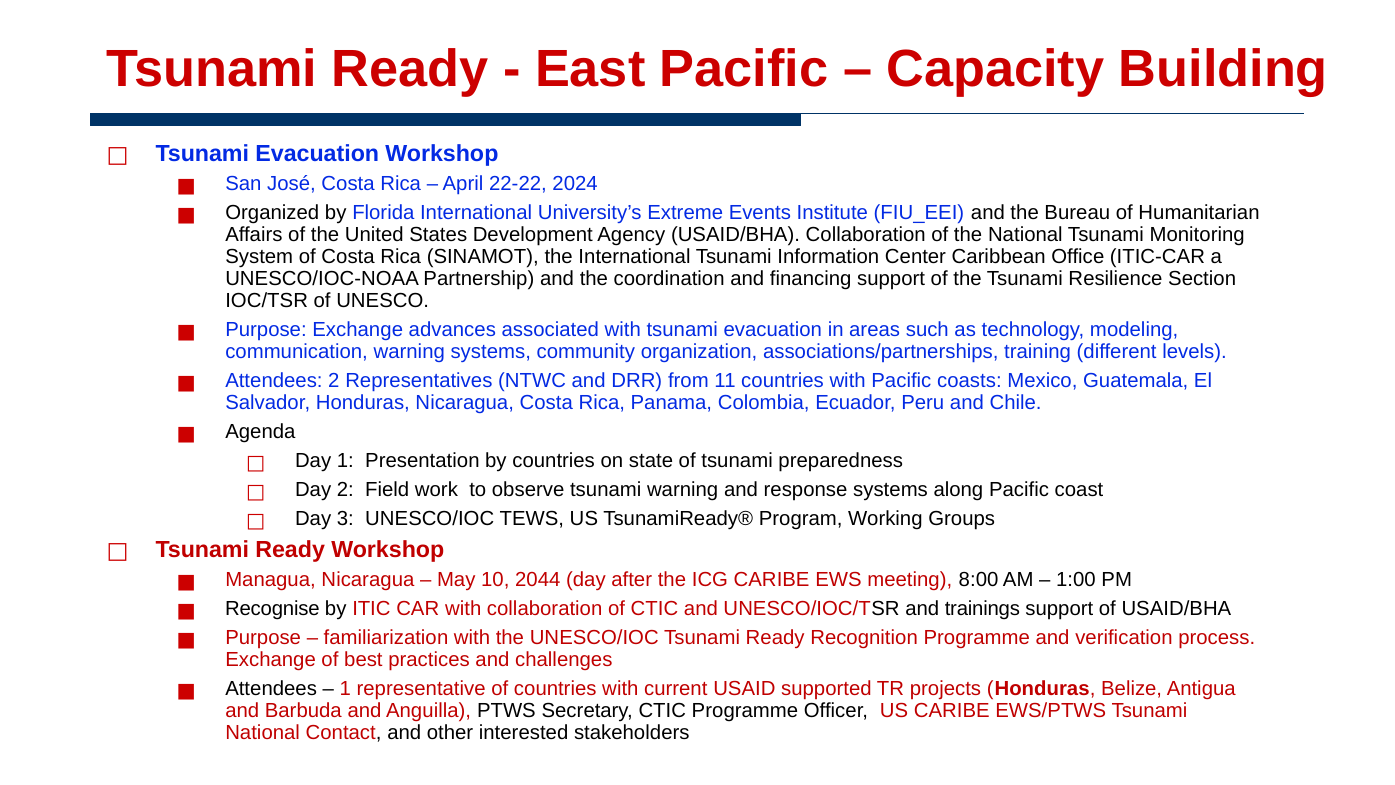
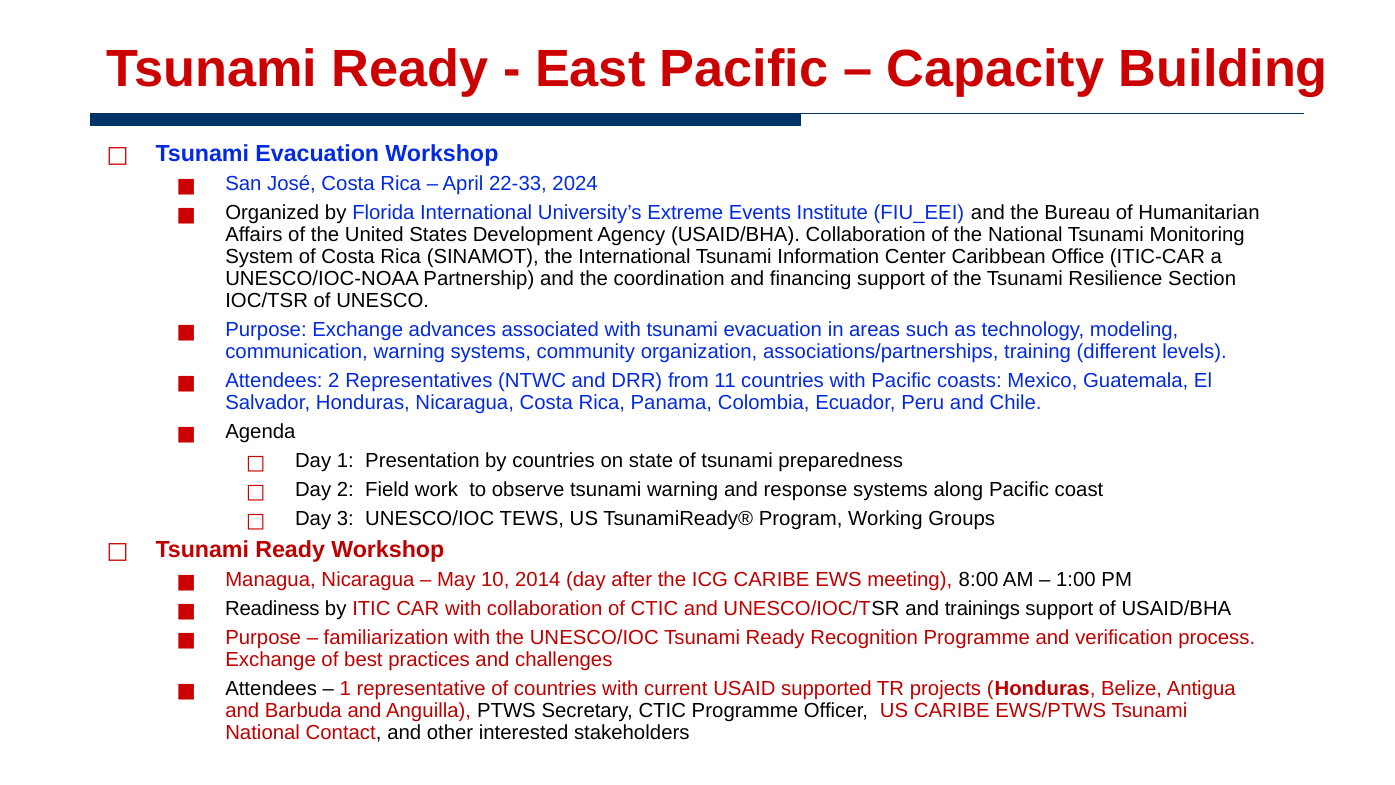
22-22: 22-22 -> 22-33
2044: 2044 -> 2014
Recognise: Recognise -> Readiness
